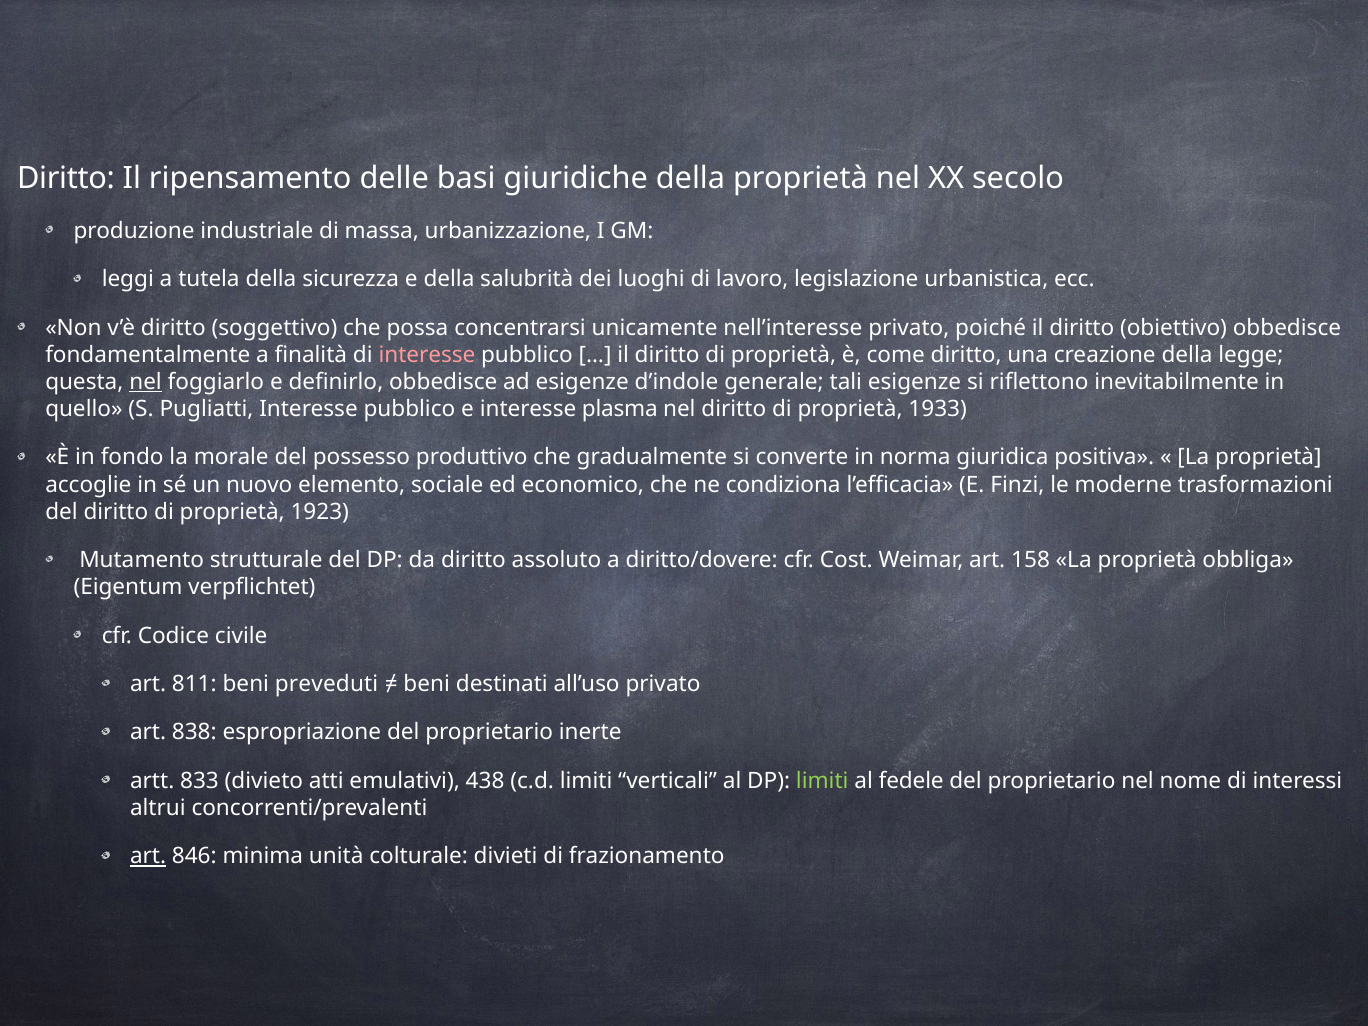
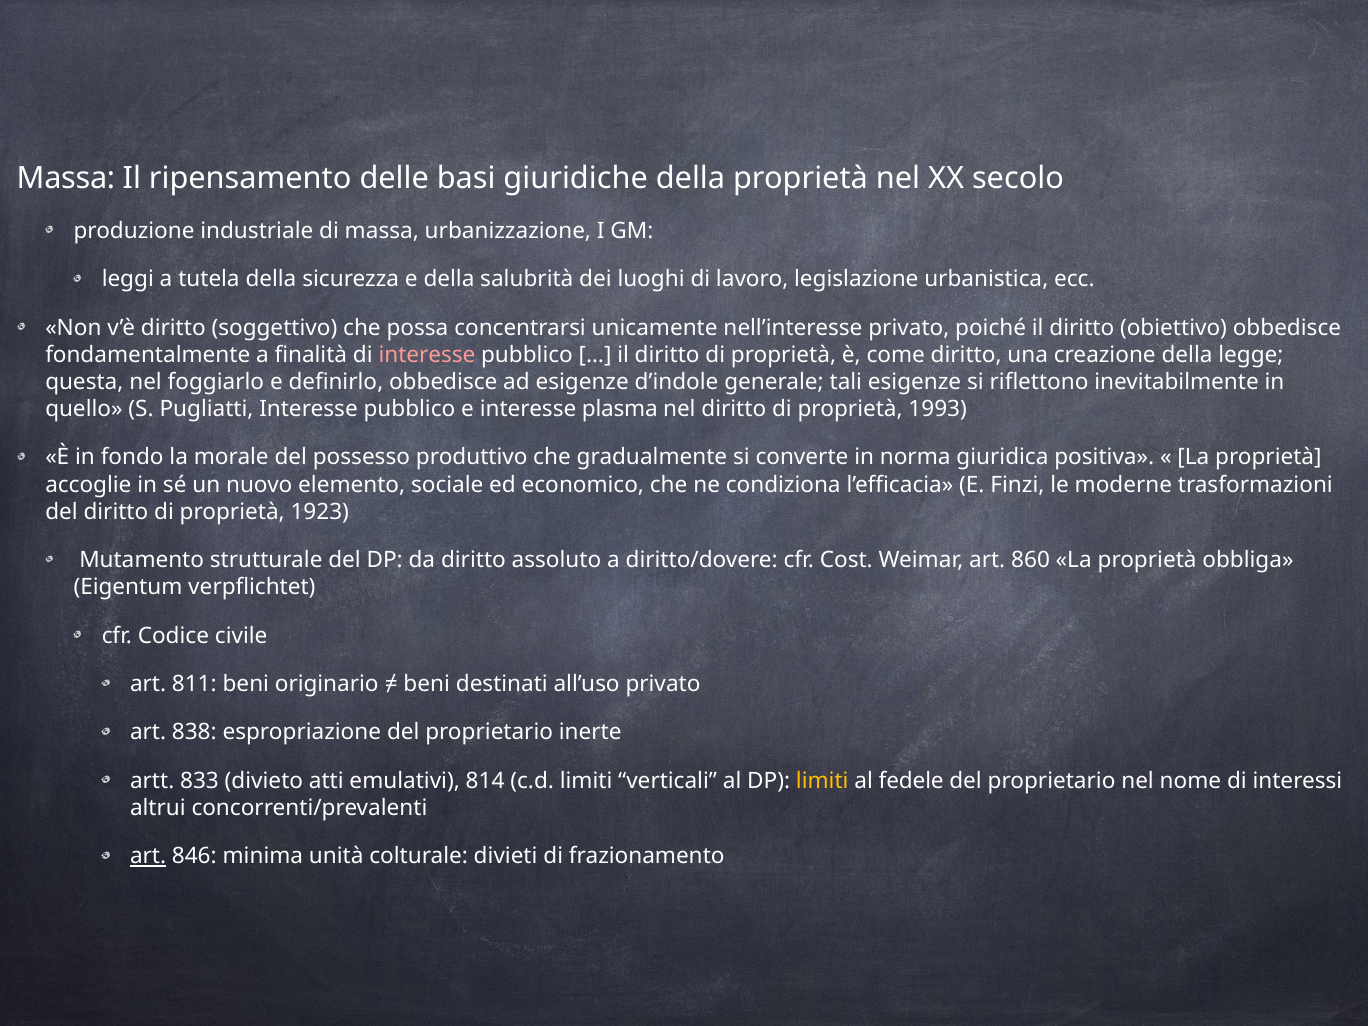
Diritto at (66, 178): Diritto -> Massa
nel at (146, 382) underline: present -> none
1933: 1933 -> 1993
158: 158 -> 860
preveduti: preveduti -> originario
438: 438 -> 814
limiti at (822, 781) colour: light green -> yellow
